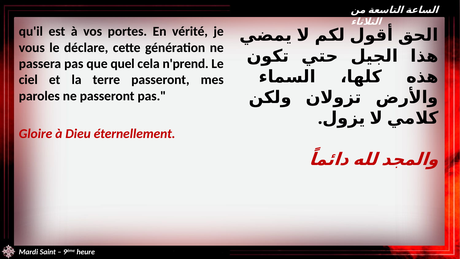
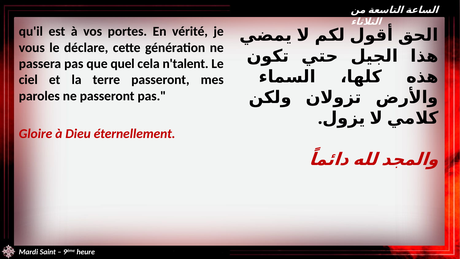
n'prend: n'prend -> n'talent
